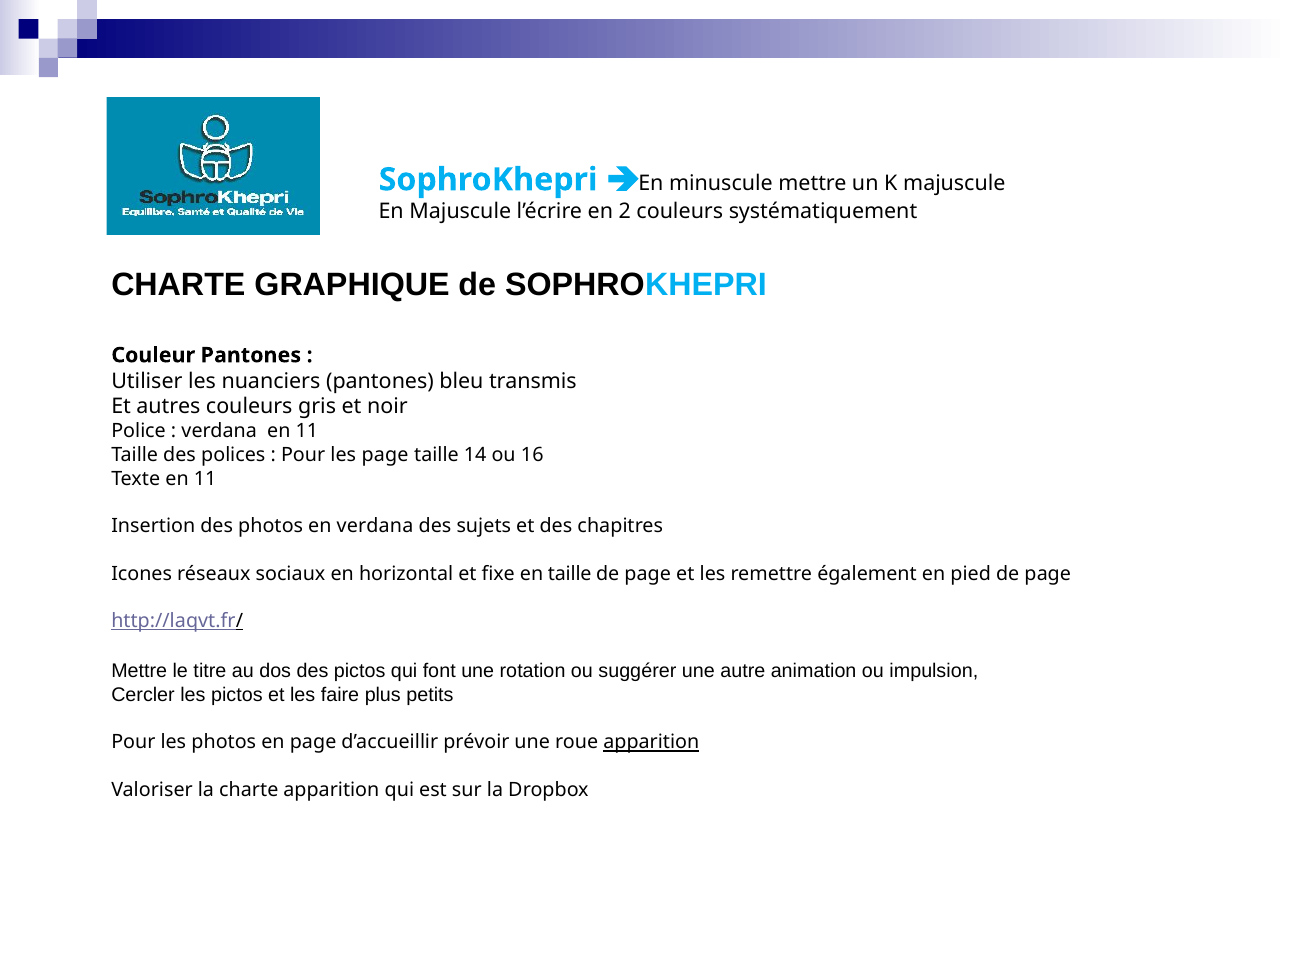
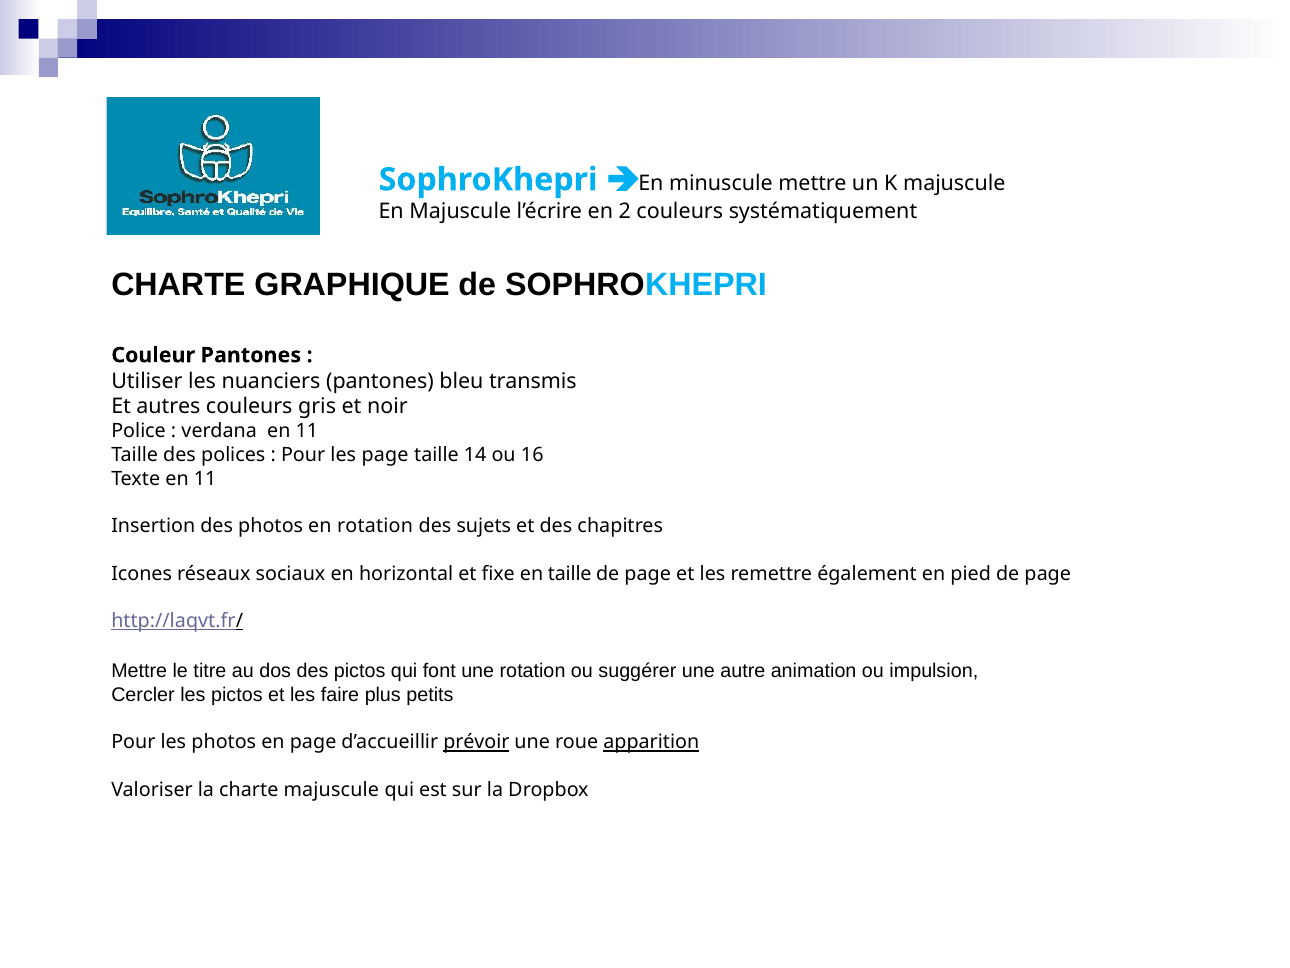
en verdana: verdana -> rotation
prévoir underline: none -> present
charte apparition: apparition -> majuscule
